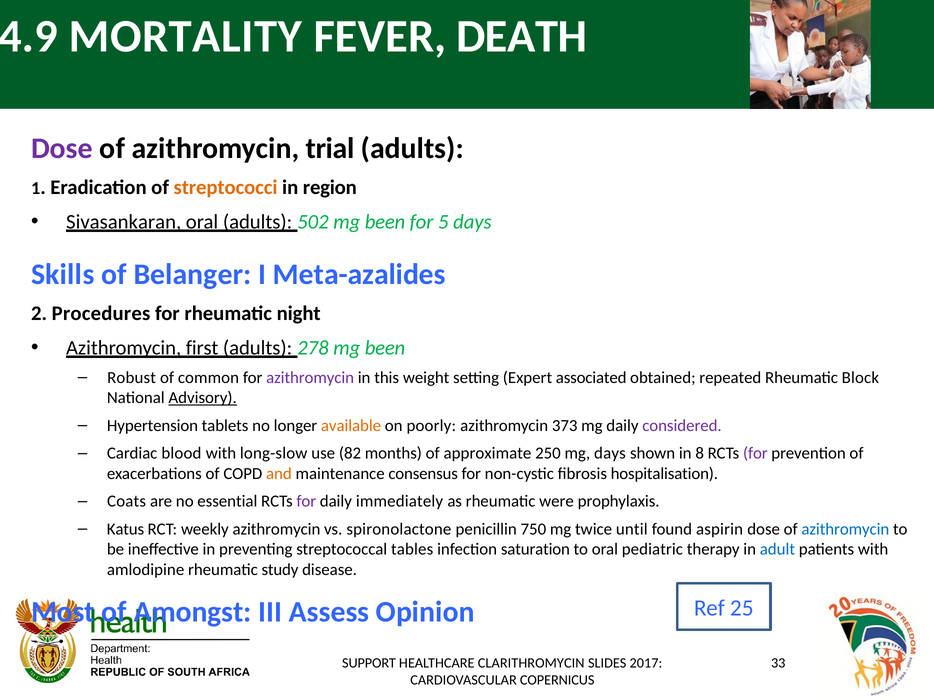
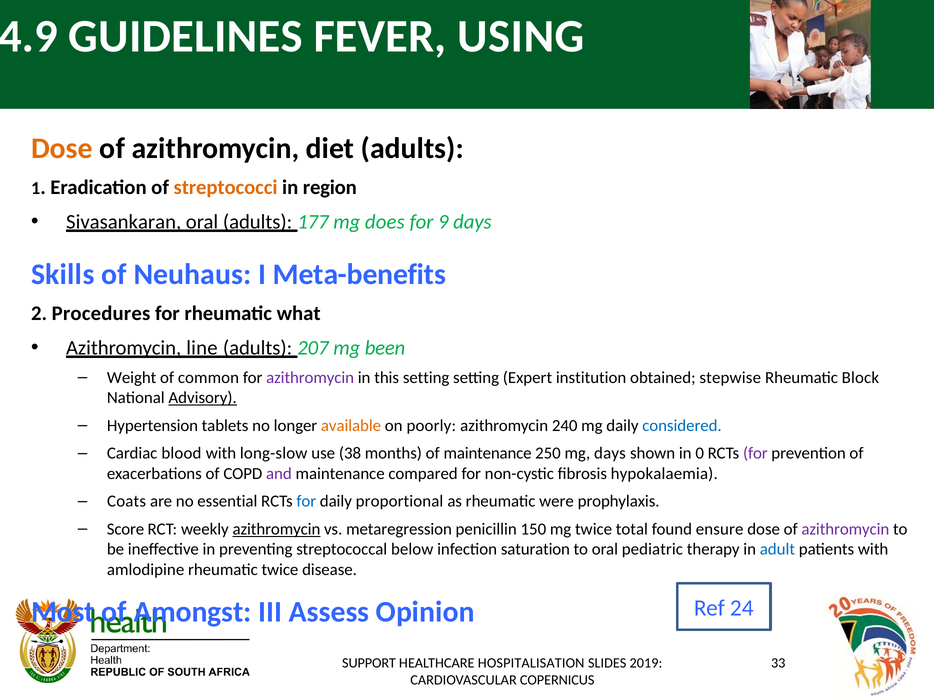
MORTALITY: MORTALITY -> GUIDELINES
DEATH: DEATH -> USING
Dose at (62, 149) colour: purple -> orange
trial: trial -> diet
502: 502 -> 177
been at (385, 222): been -> does
5: 5 -> 9
Belanger: Belanger -> Neuhaus
Meta-azalides: Meta-azalides -> Meta-benefits
night: night -> what
first: first -> line
278: 278 -> 207
Robust: Robust -> Weight
this weight: weight -> setting
associated: associated -> institution
repeated: repeated -> stepwise
373: 373 -> 240
considered colour: purple -> blue
82: 82 -> 38
of approximate: approximate -> maintenance
8: 8 -> 0
and colour: orange -> purple
consensus: consensus -> compared
hospitalisation: hospitalisation -> hypokalaemia
for at (306, 502) colour: purple -> blue
immediately: immediately -> proportional
Katus: Katus -> Score
azithromycin at (276, 529) underline: none -> present
spironolactone: spironolactone -> metaregression
750: 750 -> 150
until: until -> total
aspirin: aspirin -> ensure
azithromycin at (845, 529) colour: blue -> purple
tables: tables -> below
rheumatic study: study -> twice
25: 25 -> 24
CLARITHROMYCIN: CLARITHROMYCIN -> HOSPITALISATION
2017: 2017 -> 2019
